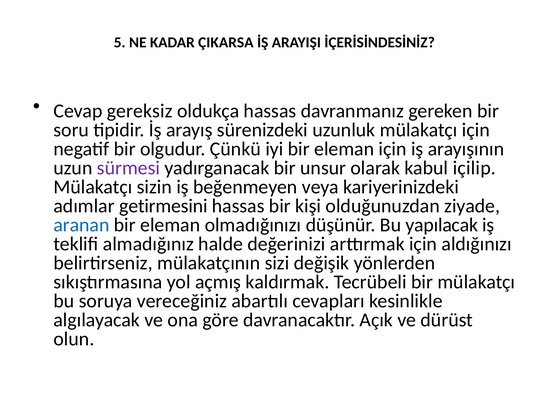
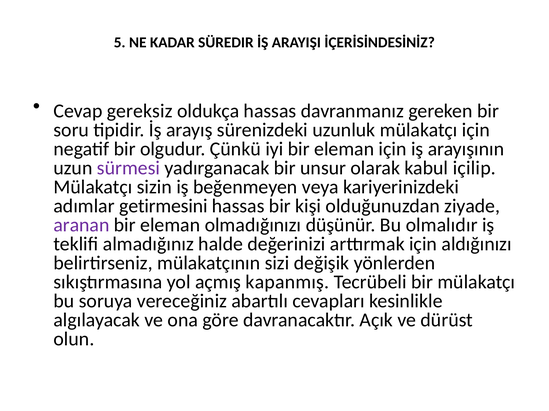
ÇIKARSA: ÇIKARSA -> SÜREDIR
aranan colour: blue -> purple
yapılacak: yapılacak -> olmalıdır
kaldırmak: kaldırmak -> kapanmış
